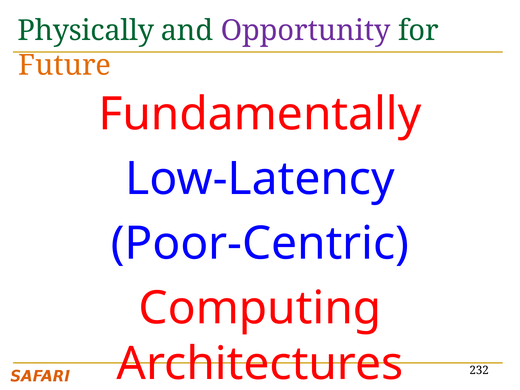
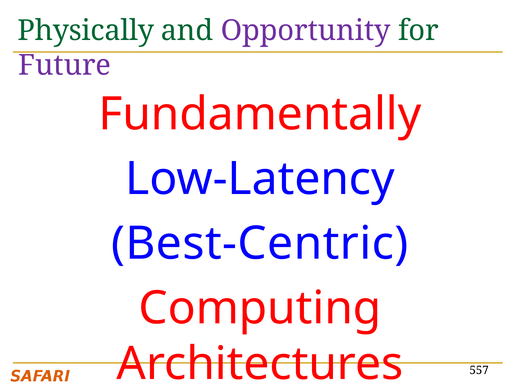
Future colour: orange -> purple
Poor-Centric: Poor-Centric -> Best-Centric
232: 232 -> 557
